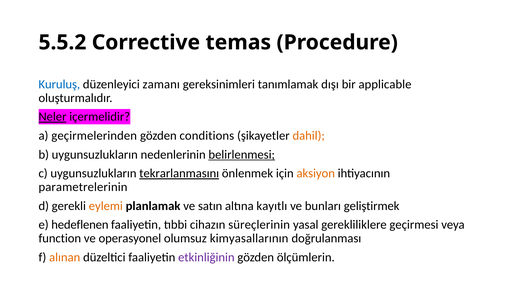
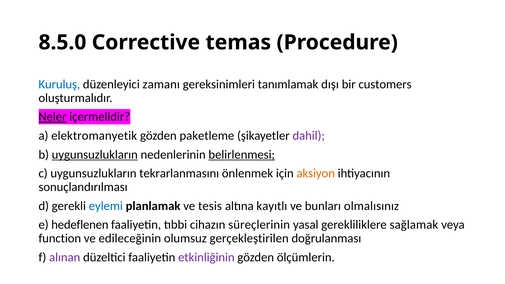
5.5.2: 5.5.2 -> 8.5.0
applicable: applicable -> customers
geçirmelerinden: geçirmelerinden -> elektromanyetik
conditions: conditions -> paketleme
dahil colour: orange -> purple
uygunsuzlukların at (95, 155) underline: none -> present
tekrarlanmasını underline: present -> none
parametrelerinin: parametrelerinin -> sonuçlandırılması
eylemi colour: orange -> blue
satın: satın -> tesis
geliştirmek: geliştirmek -> olmalısınız
geçirmesi: geçirmesi -> sağlamak
operasyonel: operasyonel -> edileceğinin
kimyasallarının: kimyasallarının -> gerçekleştirilen
alınan colour: orange -> purple
